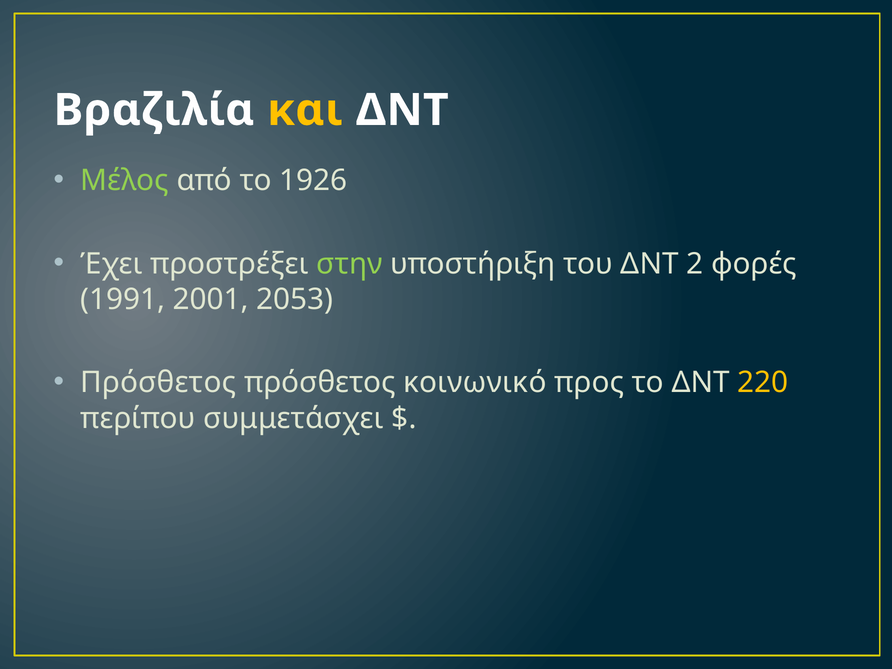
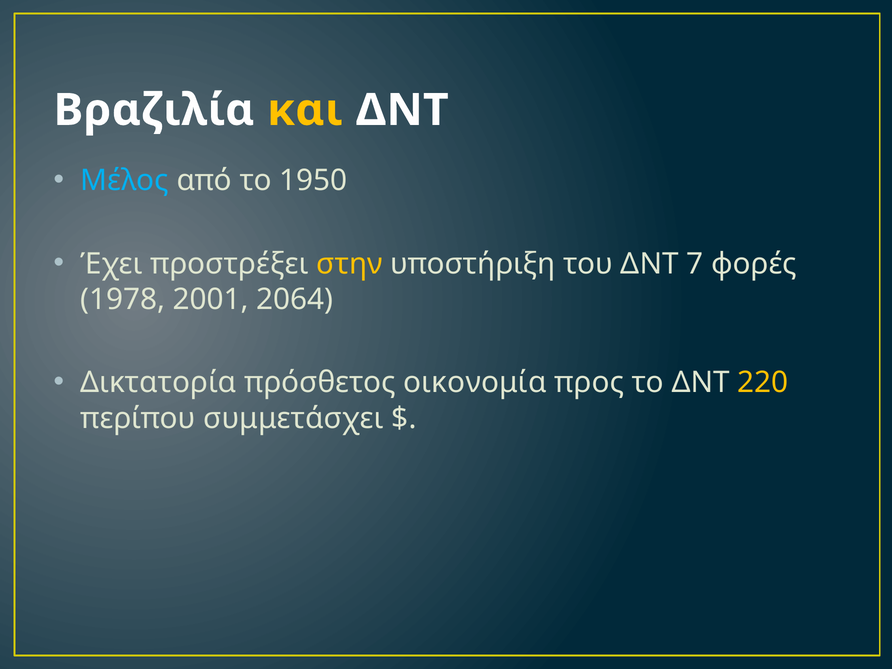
Μέλος colour: light green -> light blue
1926: 1926 -> 1950
στην colour: light green -> yellow
2: 2 -> 7
1991: 1991 -> 1978
2053: 2053 -> 2064
Πρόσθετος at (158, 383): Πρόσθετος -> Δικτατορία
κοινωνικό: κοινωνικό -> οικονομία
